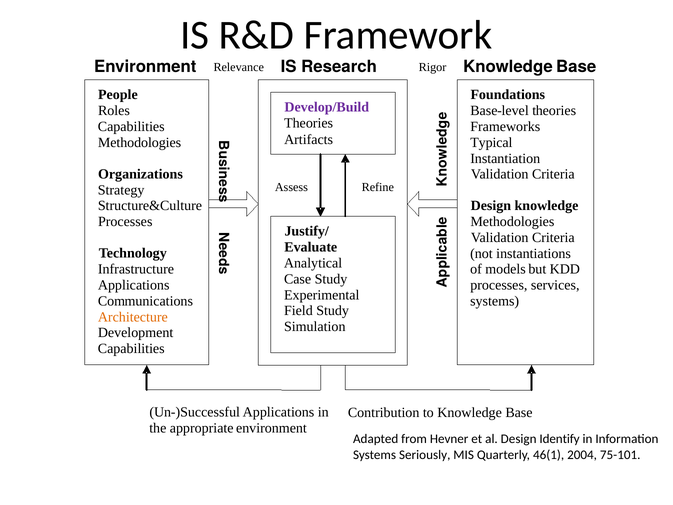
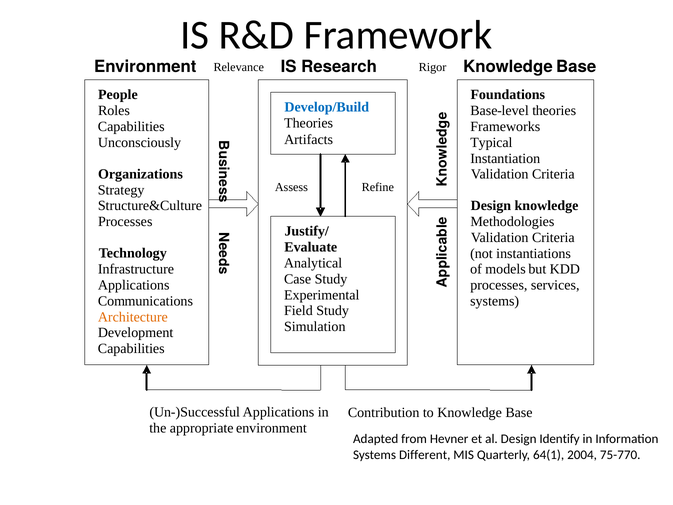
Develop/Build colour: purple -> blue
Methodologies at (140, 142): Methodologies -> Unconsciously
Seriously: Seriously -> Different
46(1: 46(1 -> 64(1
75-101: 75-101 -> 75-770
